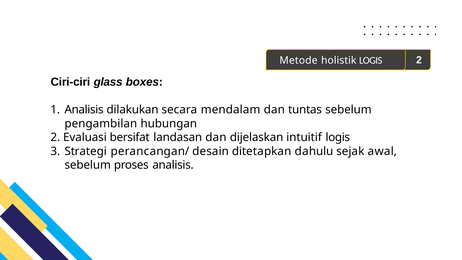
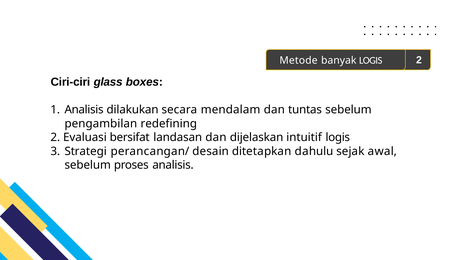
holistik: holistik -> banyak
hubungan: hubungan -> redefining
